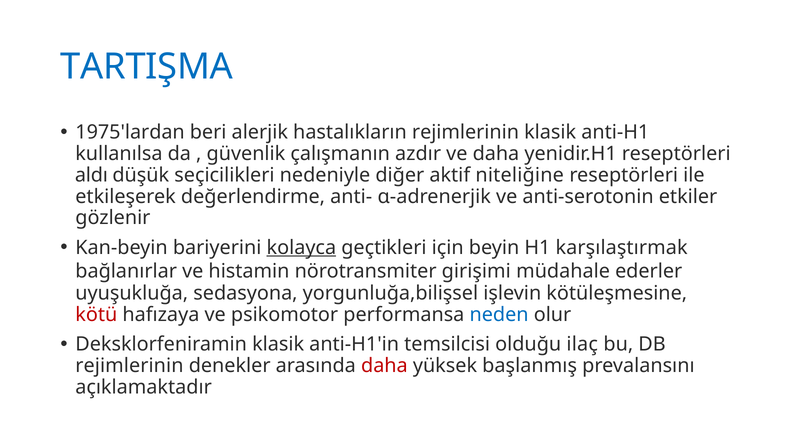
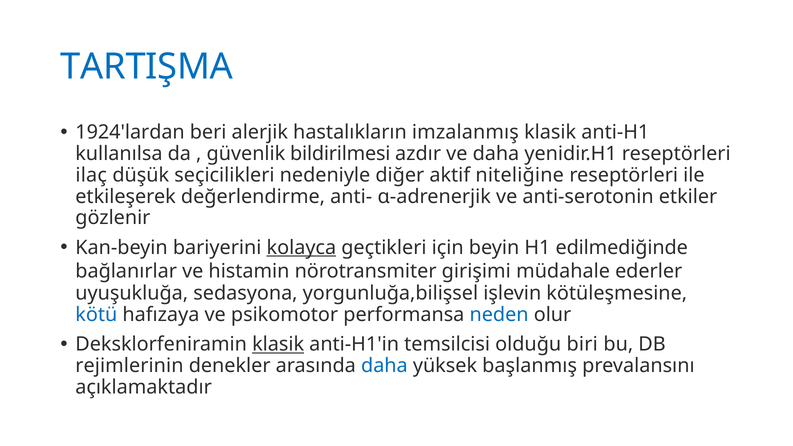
1975'lardan: 1975'lardan -> 1924'lardan
hastalıkların rejimlerinin: rejimlerinin -> imzalanmış
çalışmanın: çalışmanın -> bildirilmesi
aldı: aldı -> ilaç
karşılaştırmak: karşılaştırmak -> edilmediğinde
kötü colour: red -> blue
klasik at (278, 344) underline: none -> present
ilaç: ilaç -> biri
daha at (384, 366) colour: red -> blue
